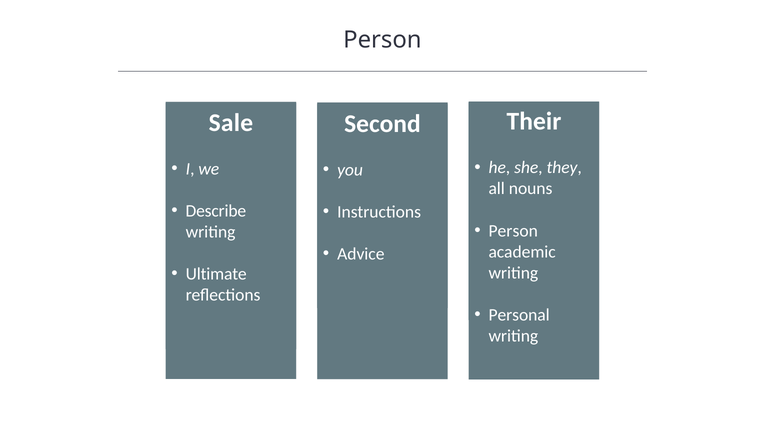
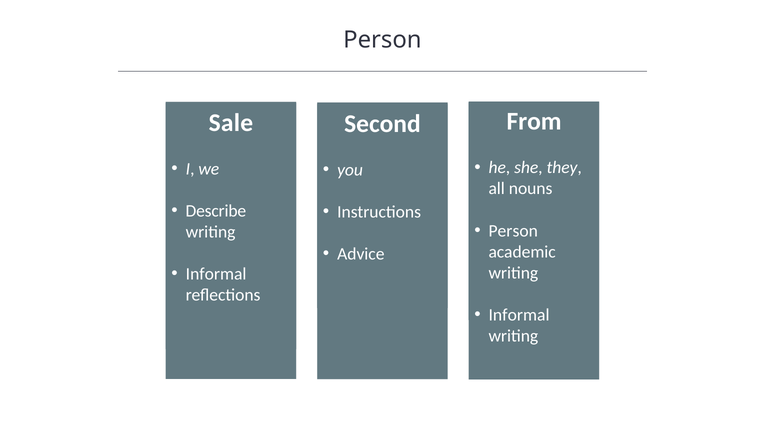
Their: Their -> From
Ultimate at (216, 274): Ultimate -> Informal
Personal at (519, 315): Personal -> Informal
